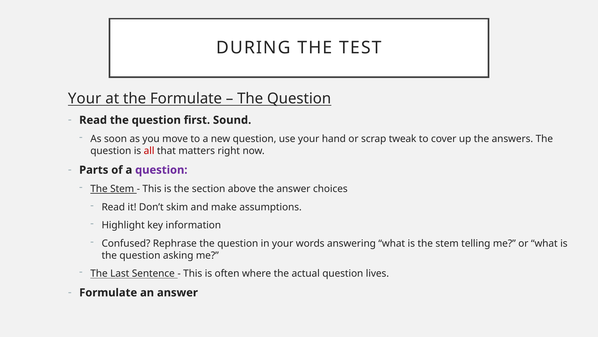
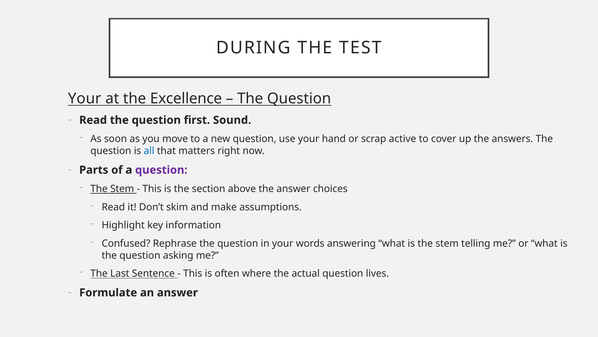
the Formulate: Formulate -> Excellence
tweak: tweak -> active
all colour: red -> blue
